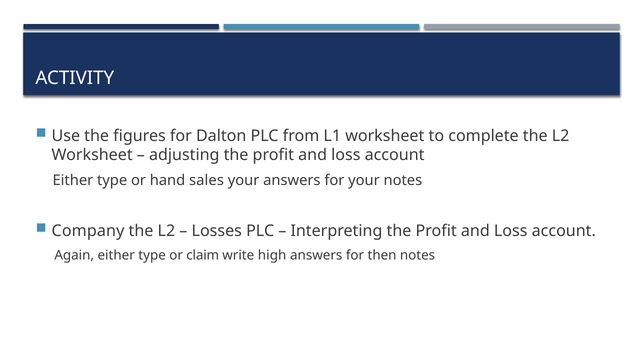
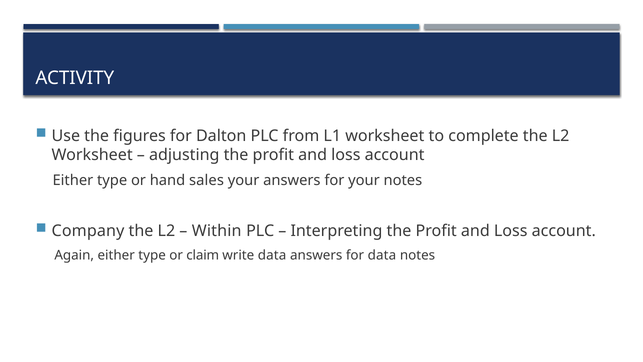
Losses: Losses -> Within
write high: high -> data
for then: then -> data
